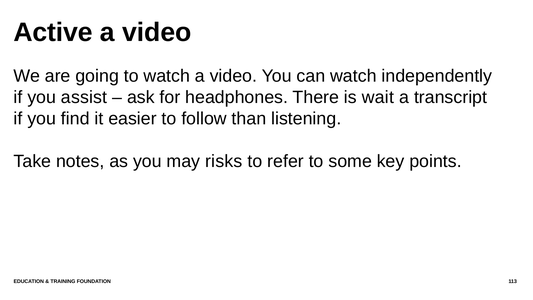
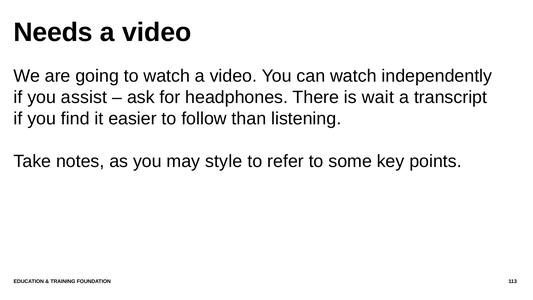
Active: Active -> Needs
risks: risks -> style
